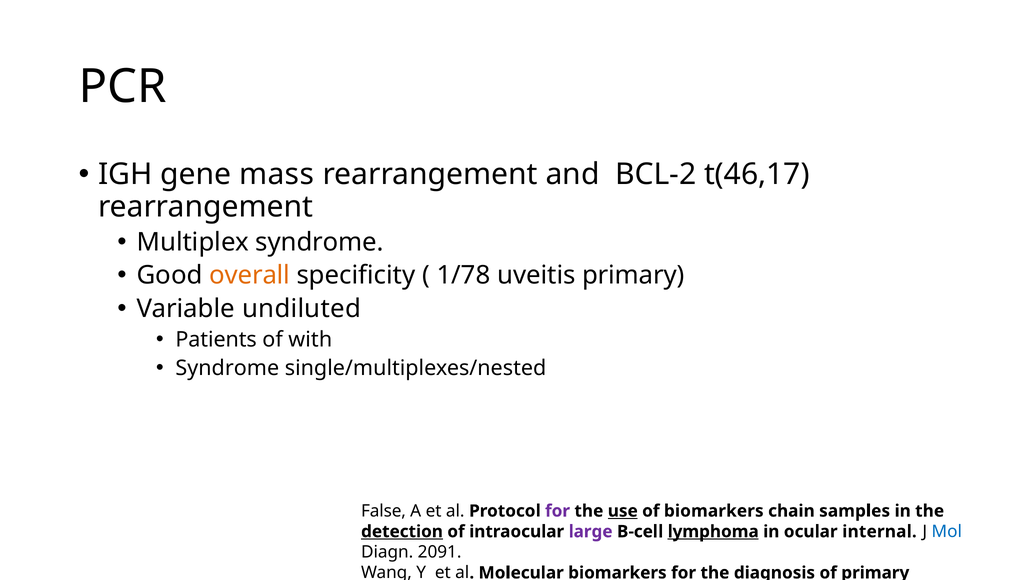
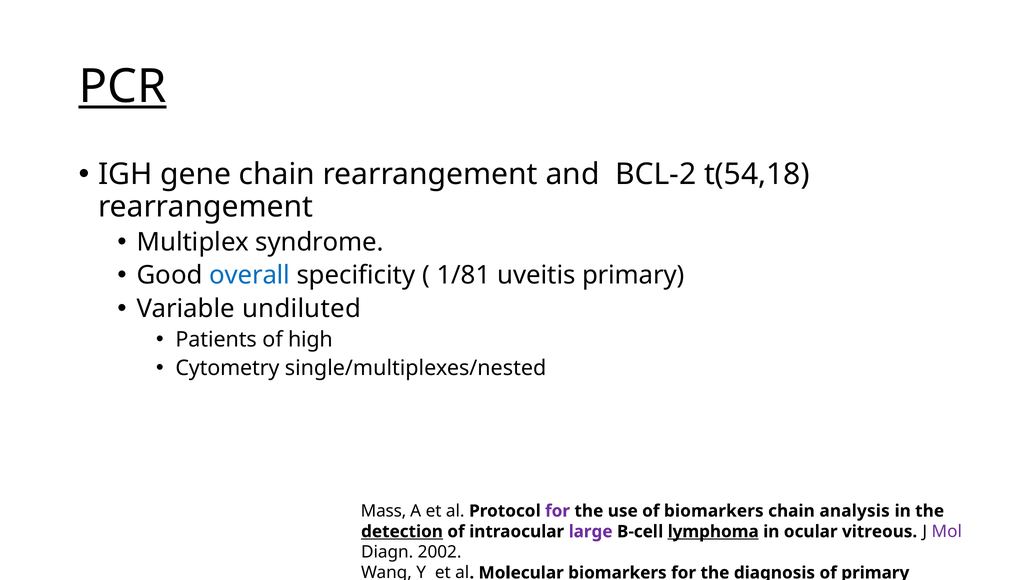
PCR underline: none -> present
gene mass: mass -> chain
t(46,17: t(46,17 -> t(54,18
overall colour: orange -> blue
1/78: 1/78 -> 1/81
with: with -> high
Syndrome at (227, 368): Syndrome -> Cytometry
False: False -> Mass
use underline: present -> none
samples: samples -> analysis
internal: internal -> vitreous
Mol at (947, 532) colour: blue -> purple
2091: 2091 -> 2002
